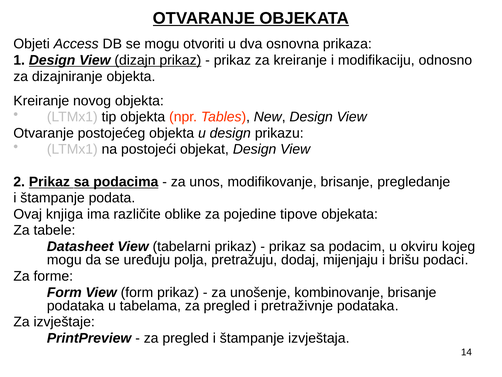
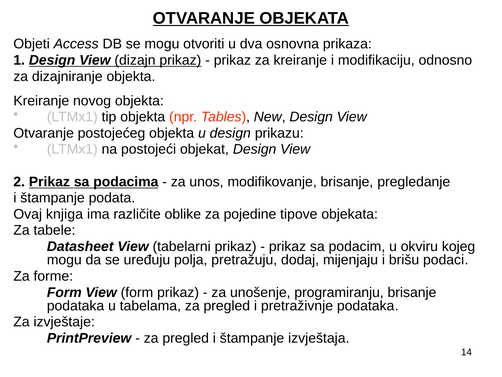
kombinovanje: kombinovanje -> programiranju
